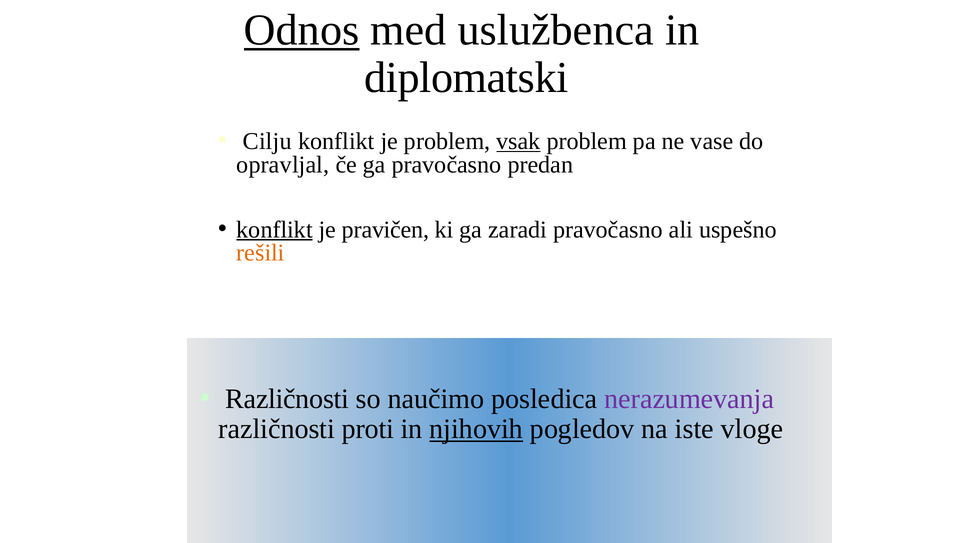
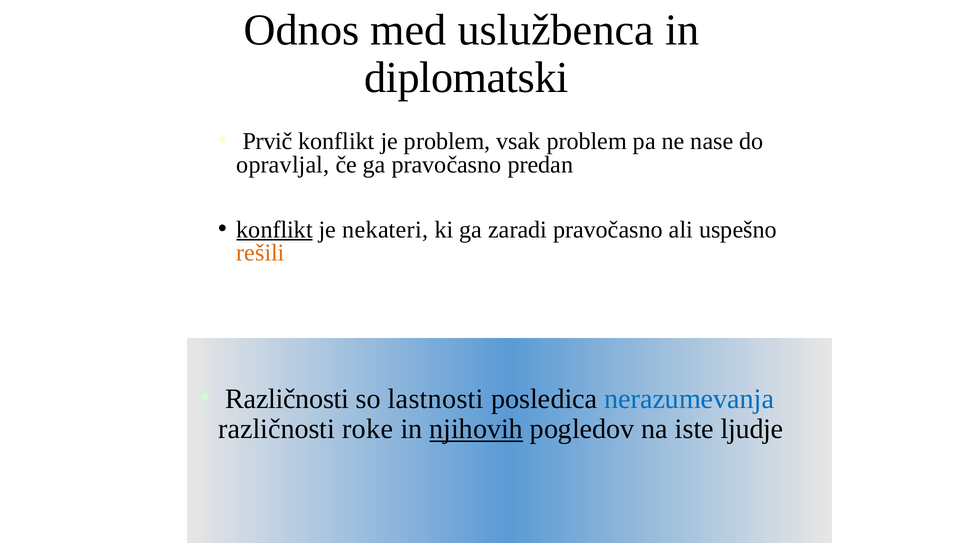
Odnos underline: present -> none
Cilju: Cilju -> Prvič
vsak underline: present -> none
vase: vase -> nase
pravičen: pravičen -> nekateri
naučimo: naučimo -> lastnosti
nerazumevanja colour: purple -> blue
proti: proti -> roke
vloge: vloge -> ljudje
